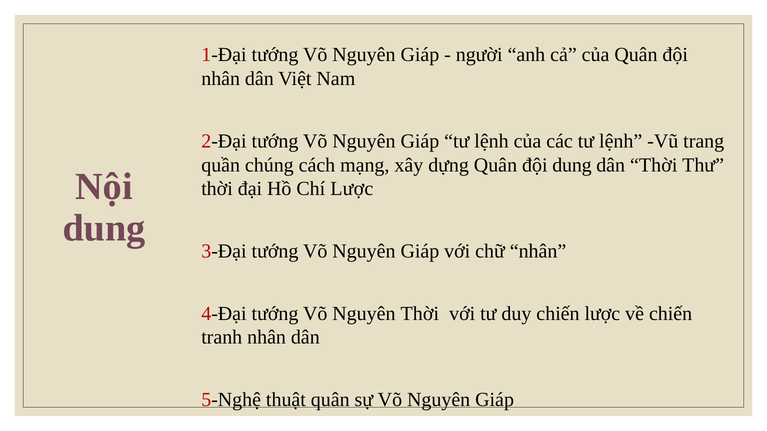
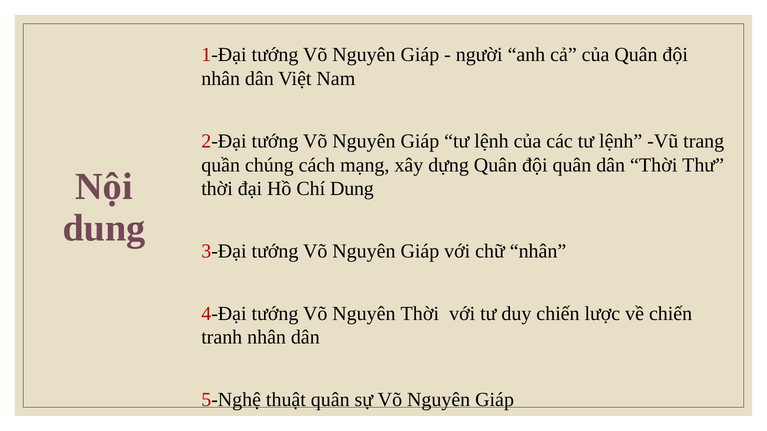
đội dung: dung -> quân
Chí Lược: Lược -> Dung
